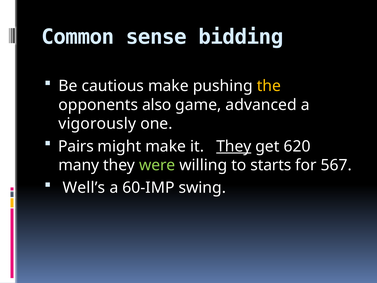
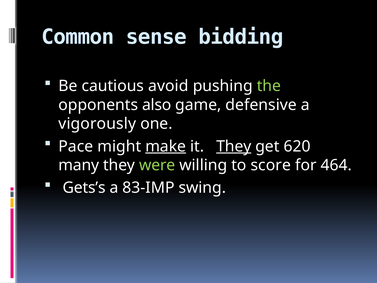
cautious make: make -> avoid
the colour: yellow -> light green
advanced: advanced -> defensive
Pairs: Pairs -> Pace
make at (166, 146) underline: none -> present
starts: starts -> score
567: 567 -> 464
Well’s: Well’s -> Gets’s
60-IMP: 60-IMP -> 83-IMP
